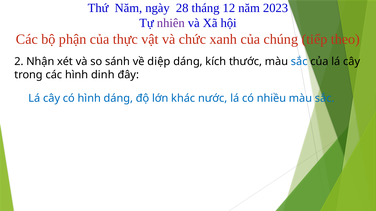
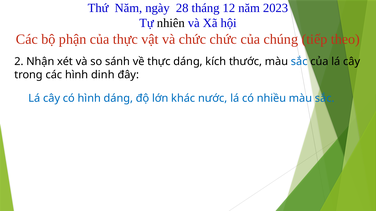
nhiên colour: purple -> black
chức xanh: xanh -> chức
về diệp: diệp -> thực
